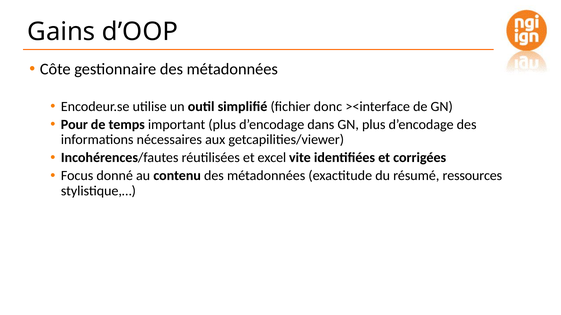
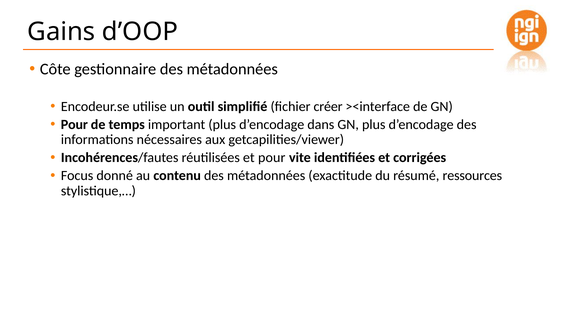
donc: donc -> créer
et excel: excel -> pour
